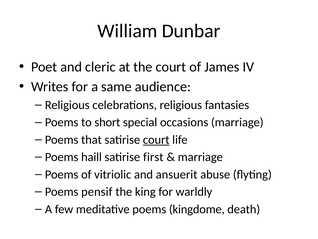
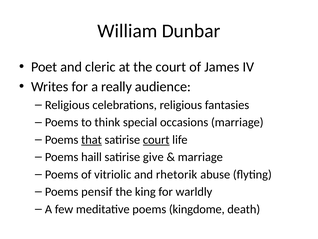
same: same -> really
short: short -> think
that underline: none -> present
first: first -> give
ansuerit: ansuerit -> rhetorik
